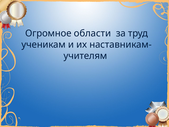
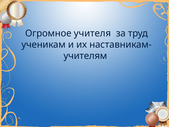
области: области -> учителя
